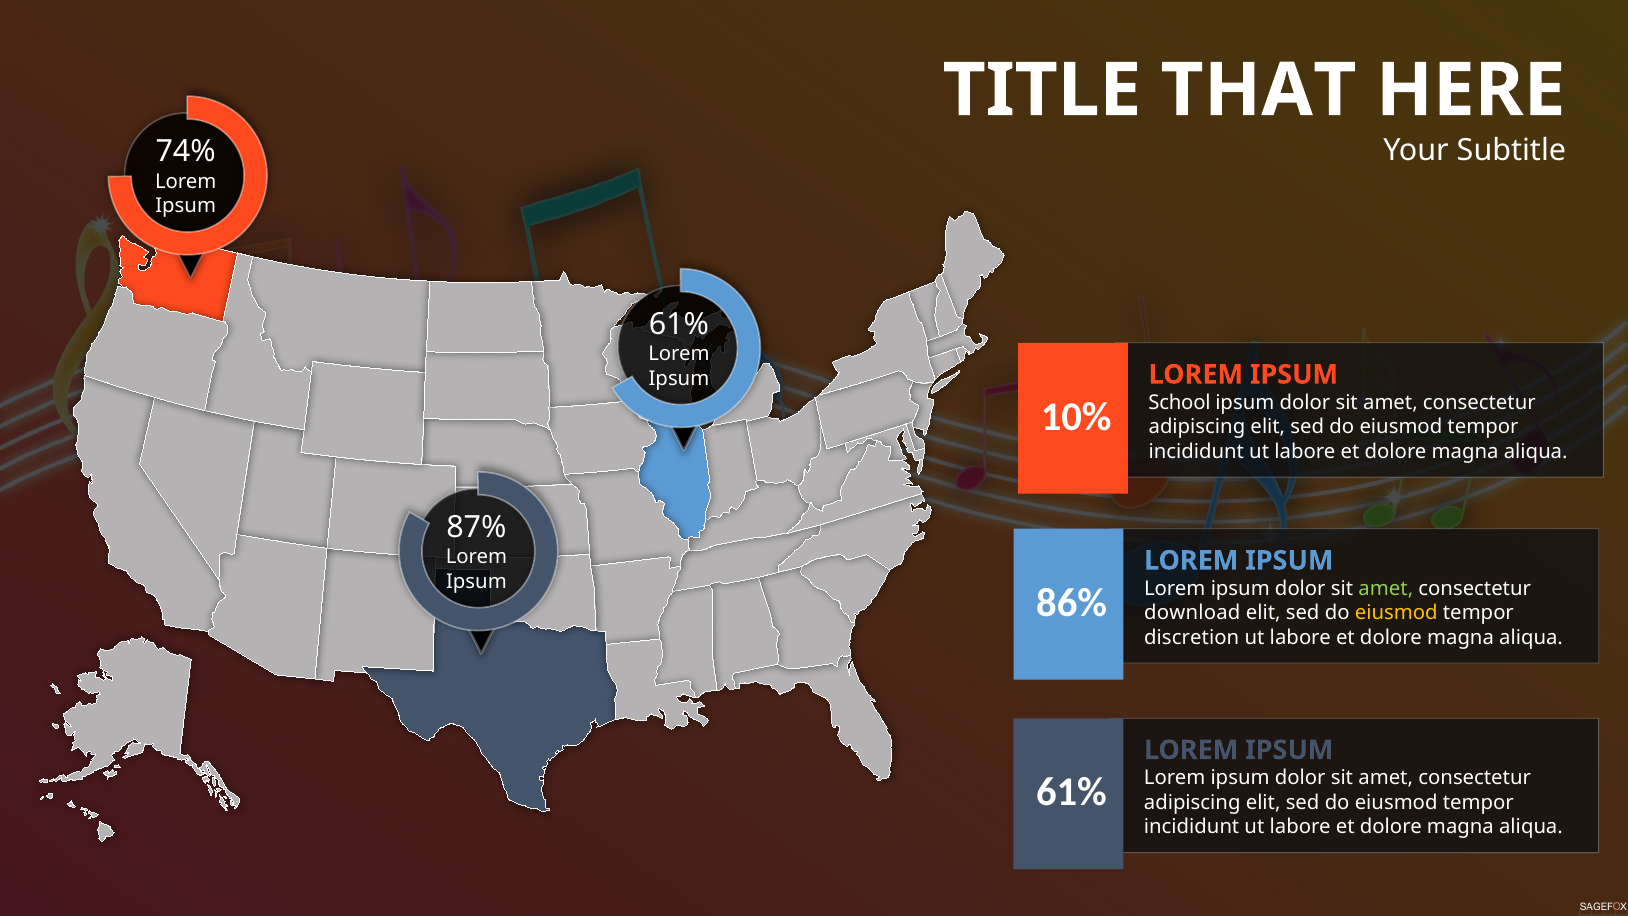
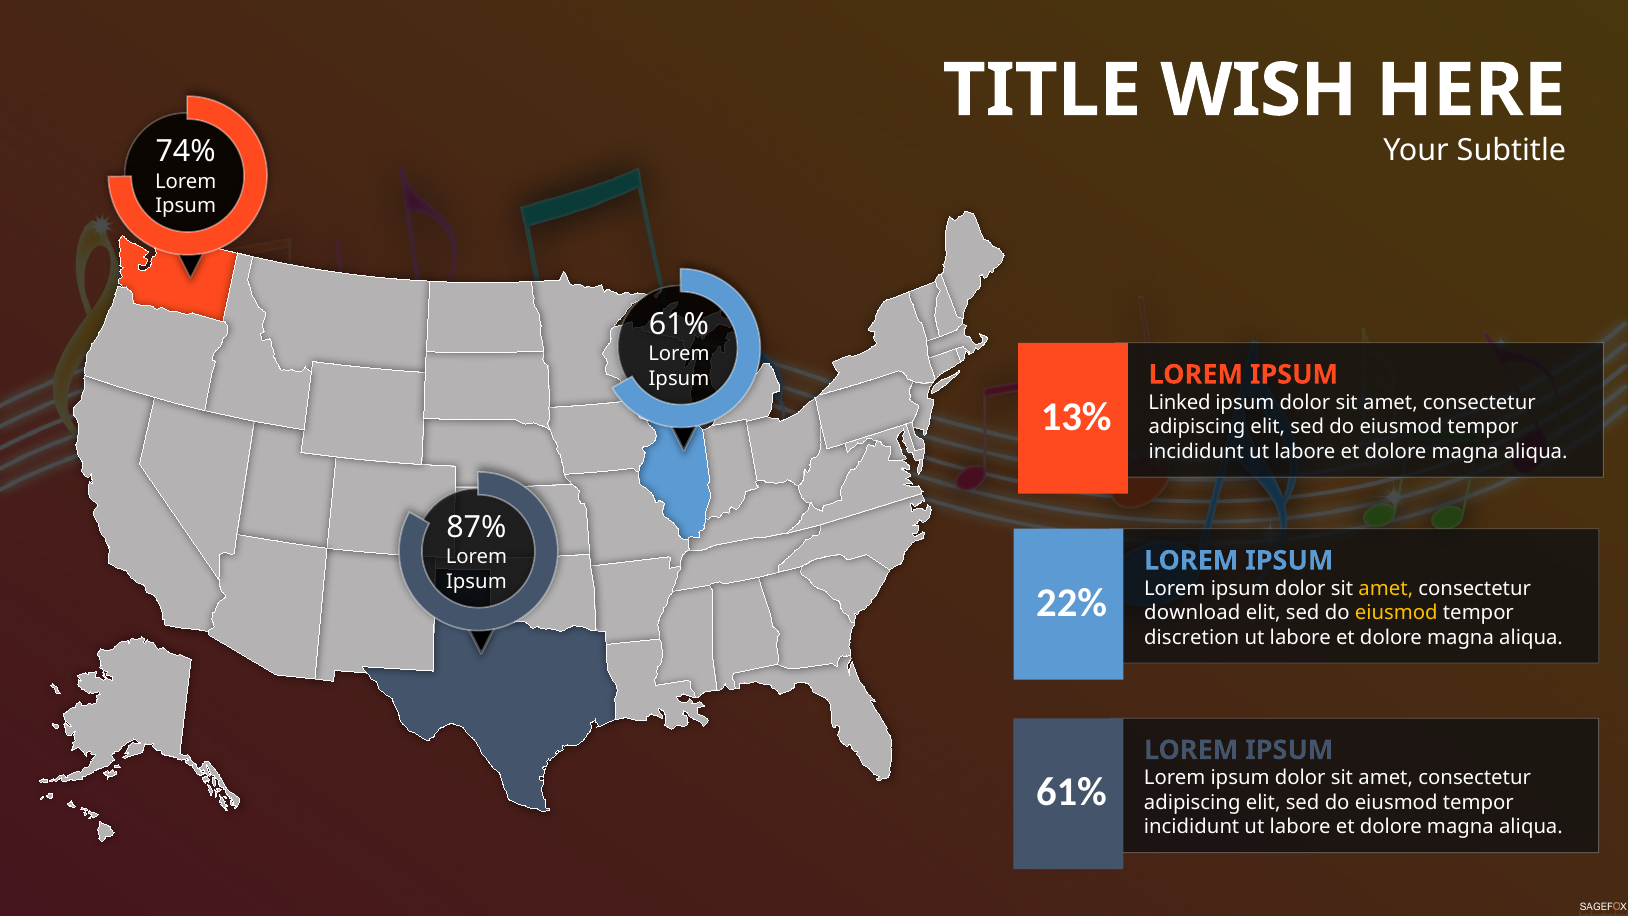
THAT: THAT -> WISH
School: School -> Linked
10%: 10% -> 13%
amet at (1386, 588) colour: light green -> yellow
86%: 86% -> 22%
